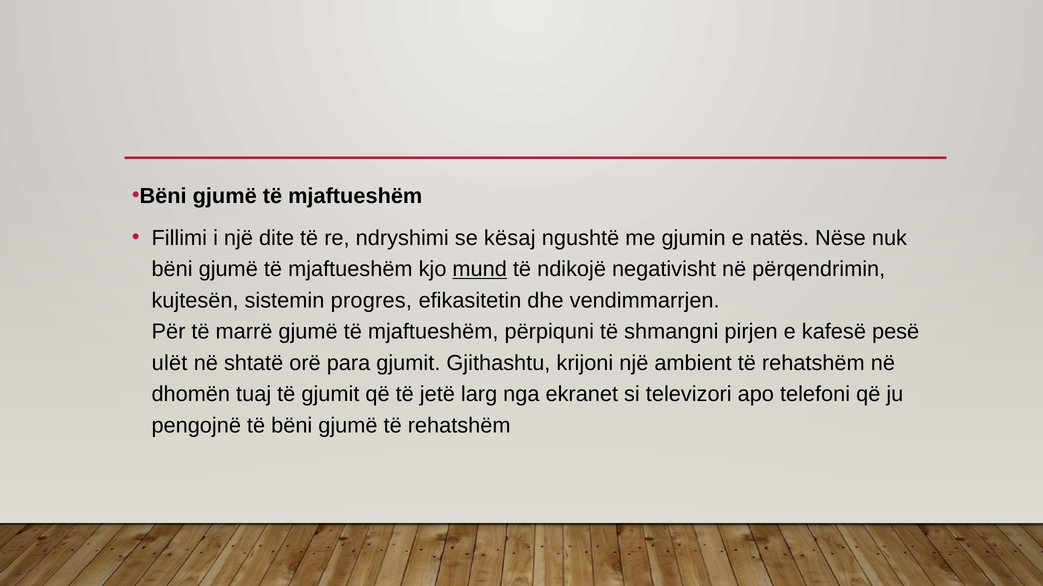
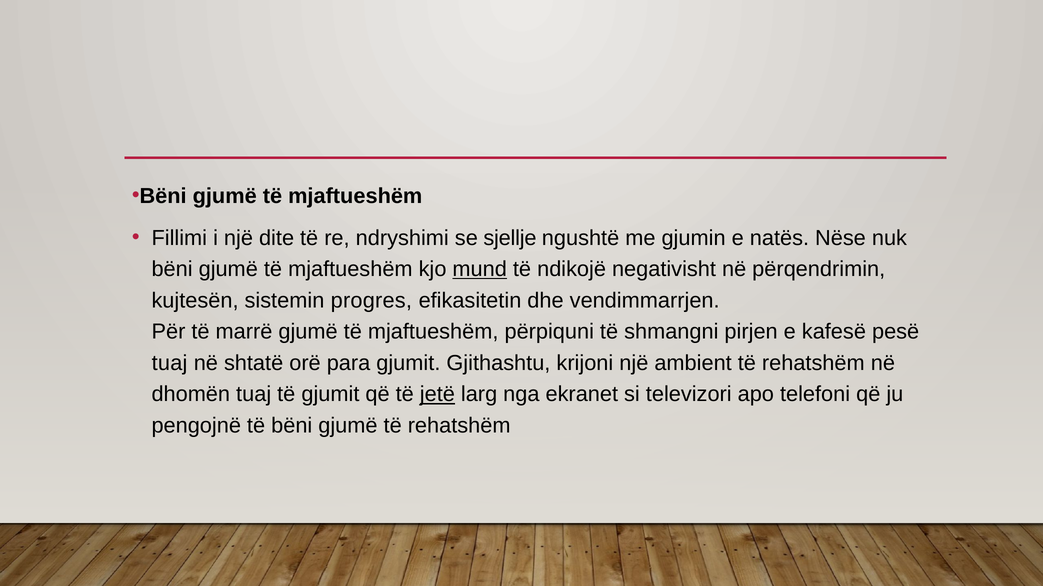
kësaj: kësaj -> sjellje
ulët at (170, 363): ulët -> tuaj
jetë underline: none -> present
